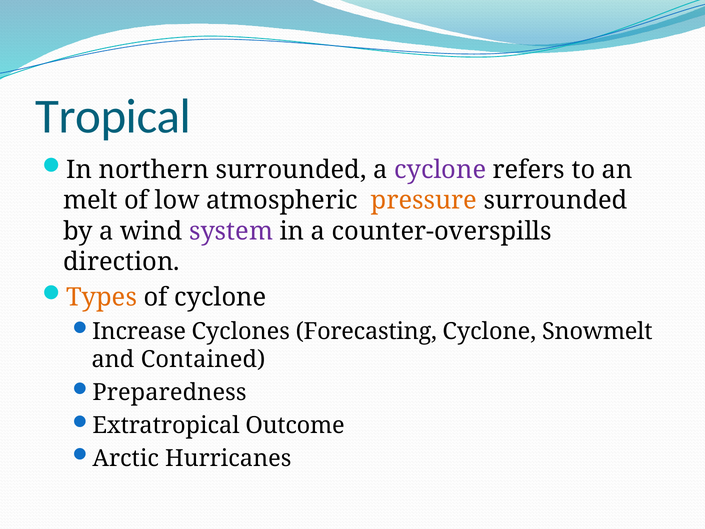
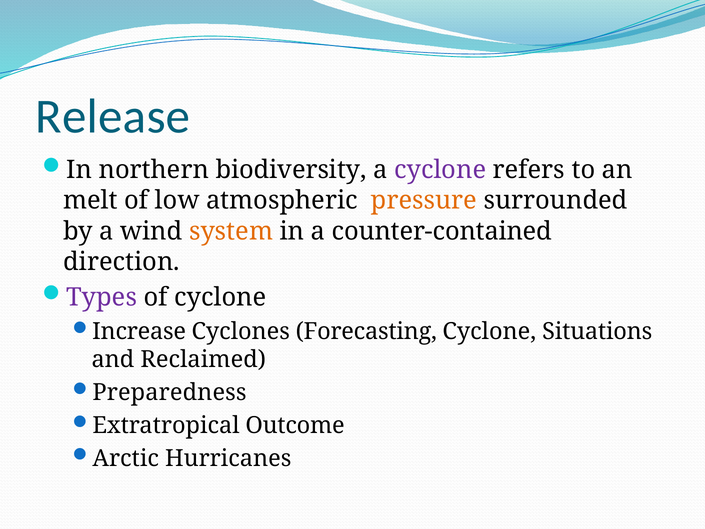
Tropical: Tropical -> Release
northern surrounded: surrounded -> biodiversity
system colour: purple -> orange
counter-overspills: counter-overspills -> counter-contained
Types colour: orange -> purple
Snowmelt: Snowmelt -> Situations
Contained: Contained -> Reclaimed
